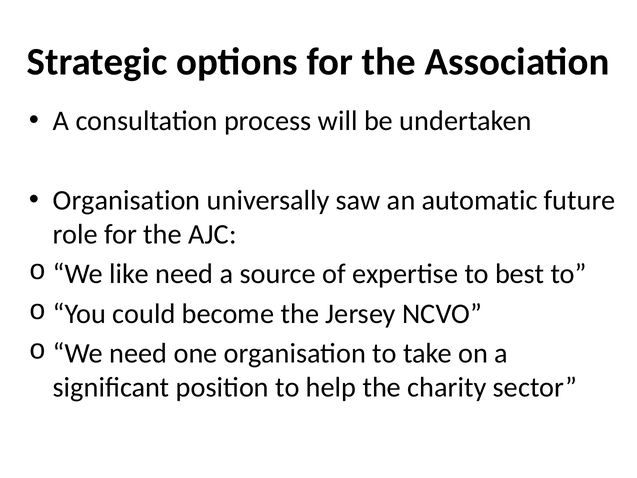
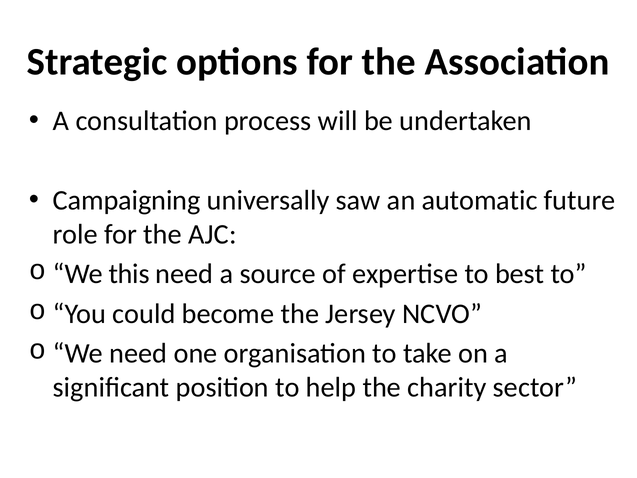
Organisation at (127, 200): Organisation -> Campaigning
like: like -> this
